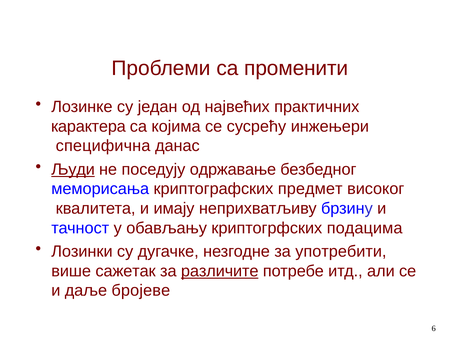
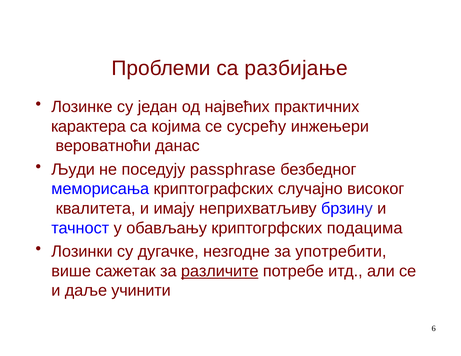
променити: променити -> разбијање
специфична: специфична -> вероватноћи
Људи underline: present -> none
одржавање: одржавање -> рassphrase
предмет: предмет -> случајно
бројеве: бројеве -> учинити
